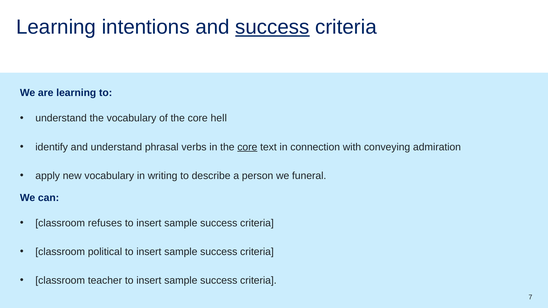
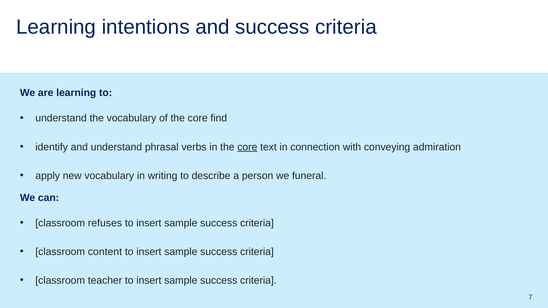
success at (272, 27) underline: present -> none
hell: hell -> find
political: political -> content
